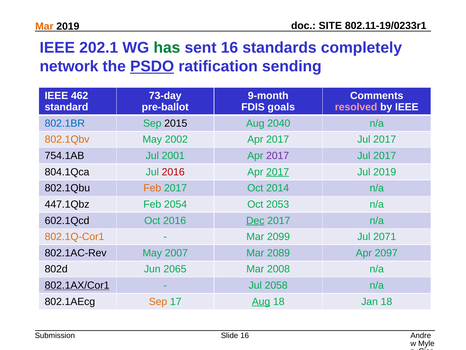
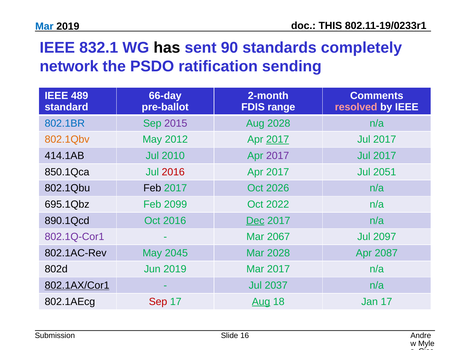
SITE: SITE -> THIS
Mar at (44, 26) colour: orange -> blue
202.1: 202.1 -> 832.1
has colour: green -> black
sent 16: 16 -> 90
PSDO underline: present -> none
462: 462 -> 489
73-day: 73-day -> 66-day
9-month: 9-month -> 2-month
goals: goals -> range
2015 colour: black -> purple
Aug 2040: 2040 -> 2028
2002: 2002 -> 2012
2017 at (278, 139) underline: none -> present
754.1AB: 754.1AB -> 414.1AB
2001: 2001 -> 2010
804.1Qca: 804.1Qca -> 850.1Qca
2017 at (278, 172) underline: present -> none
Jul 2019: 2019 -> 2051
Feb at (152, 188) colour: orange -> black
2014: 2014 -> 2026
447.1Qbz: 447.1Qbz -> 695.1Qbz
2054: 2054 -> 2099
2053: 2053 -> 2022
602.1Qcd: 602.1Qcd -> 890.1Qcd
802.1Q-Cor1 colour: orange -> purple
2099: 2099 -> 2067
2071: 2071 -> 2097
2007: 2007 -> 2045
Mar 2089: 2089 -> 2028
2097: 2097 -> 2087
Jun 2065: 2065 -> 2019
Mar 2008: 2008 -> 2017
2058: 2058 -> 2037
Sep at (158, 301) colour: orange -> red
Jan 18: 18 -> 17
